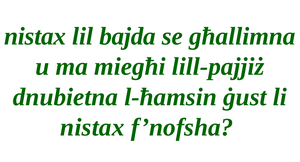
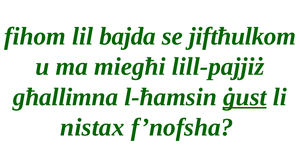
nistax at (35, 36): nistax -> fihom
għallimna: għallimna -> jiftħulkom
dnubietna: dnubietna -> għallimna
ġust underline: none -> present
